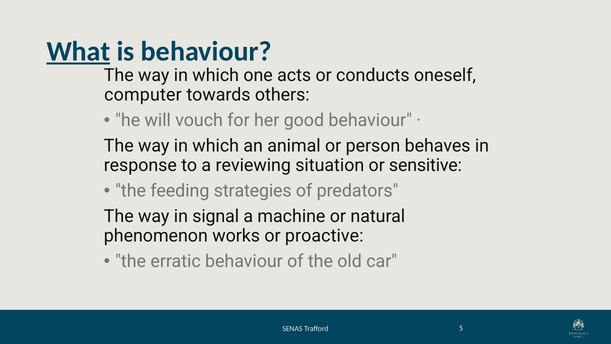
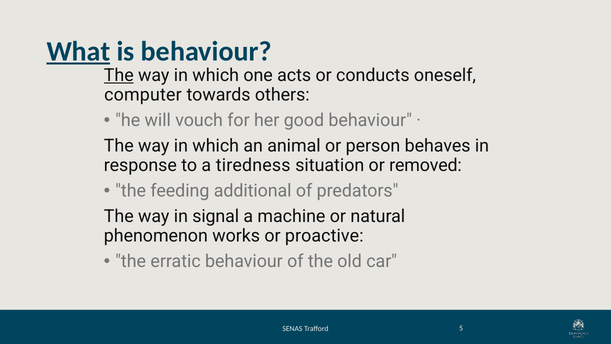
The at (119, 75) underline: none -> present
reviewing: reviewing -> tiredness
sensitive: sensitive -> removed
strategies: strategies -> additional
